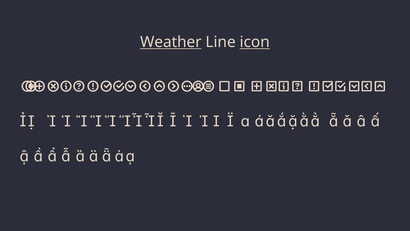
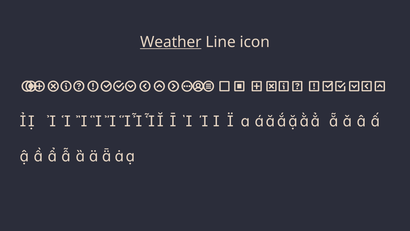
icon underline: present -> none
